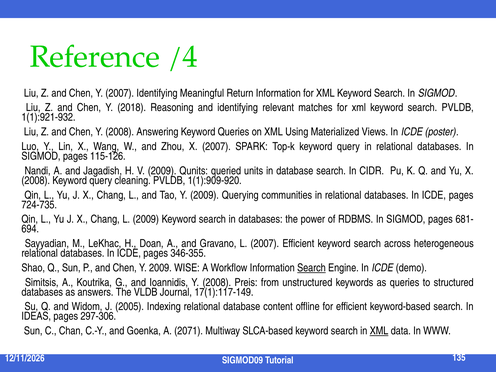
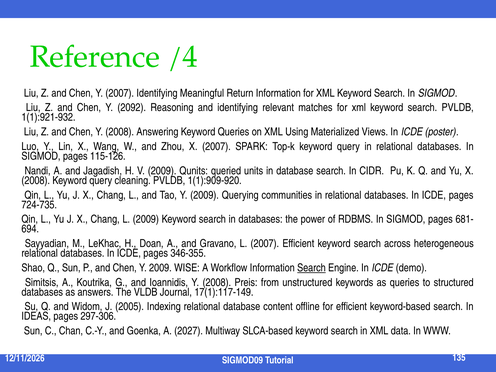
2018: 2018 -> 2092
2071: 2071 -> 2027
XML at (379, 331) underline: present -> none
